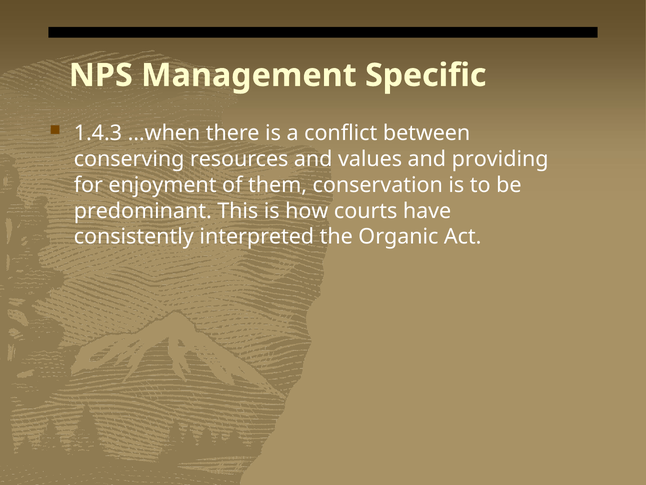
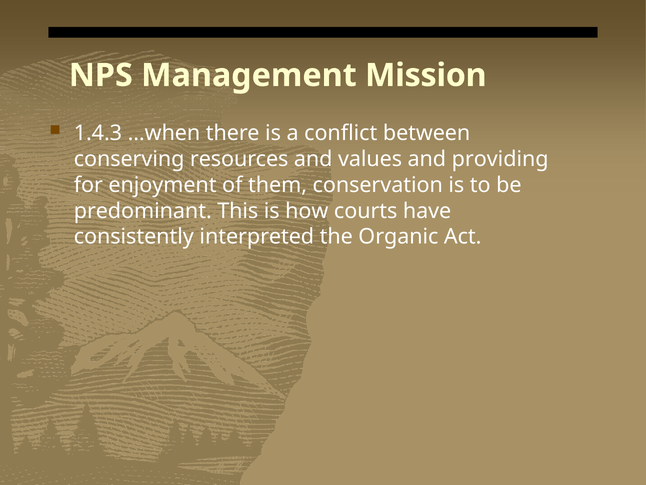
Specific: Specific -> Mission
